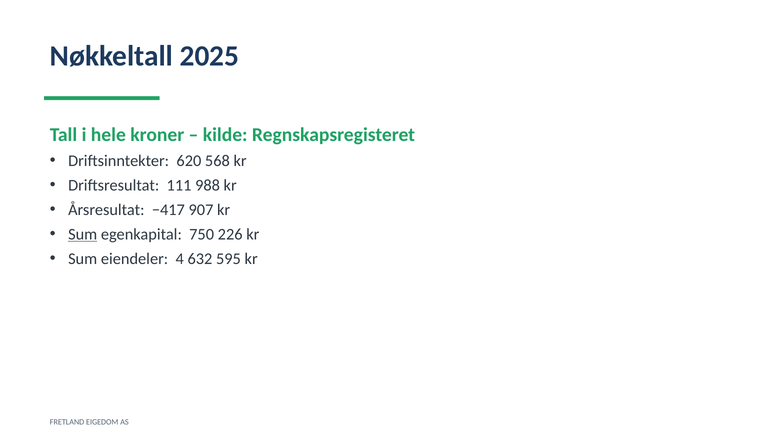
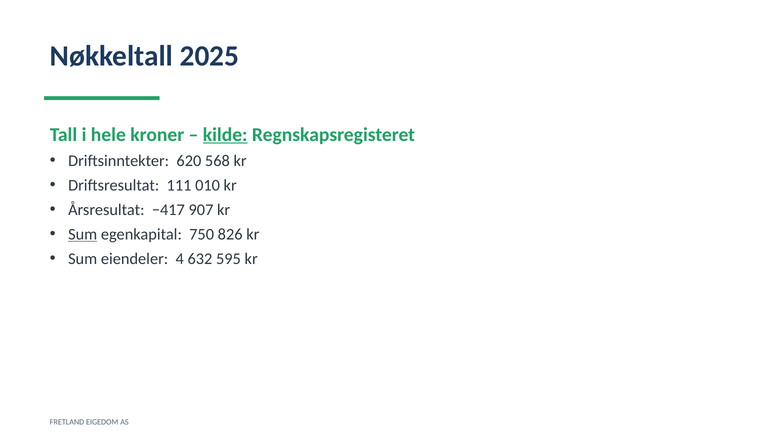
kilde underline: none -> present
988: 988 -> 010
226: 226 -> 826
